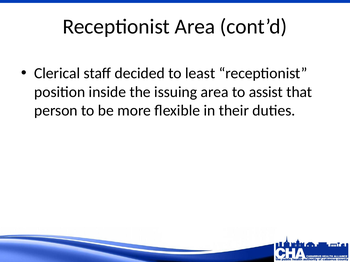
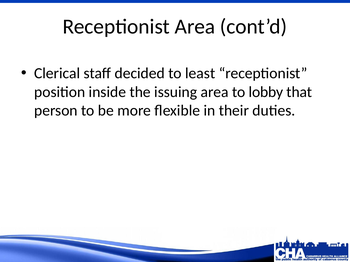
assist: assist -> lobby
